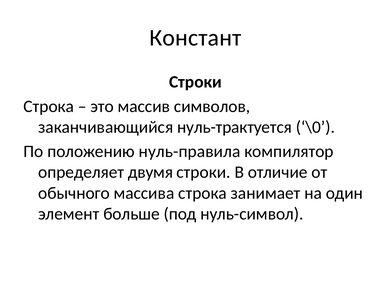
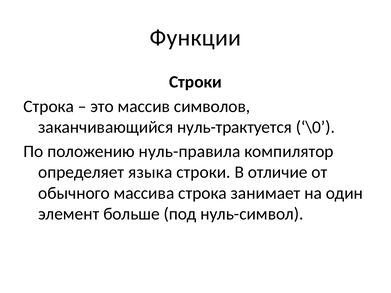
Констант: Констант -> Функции
двумя: двумя -> языка
